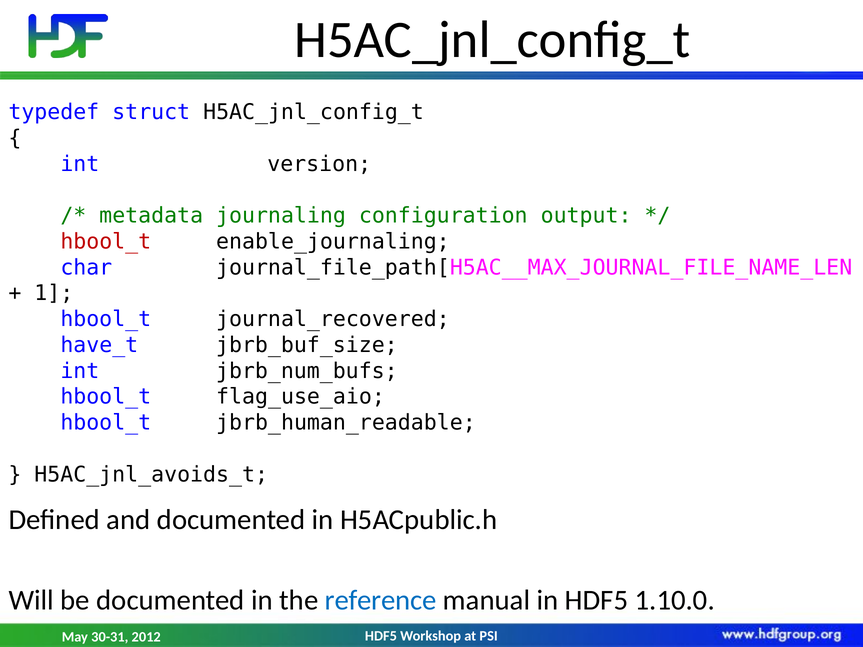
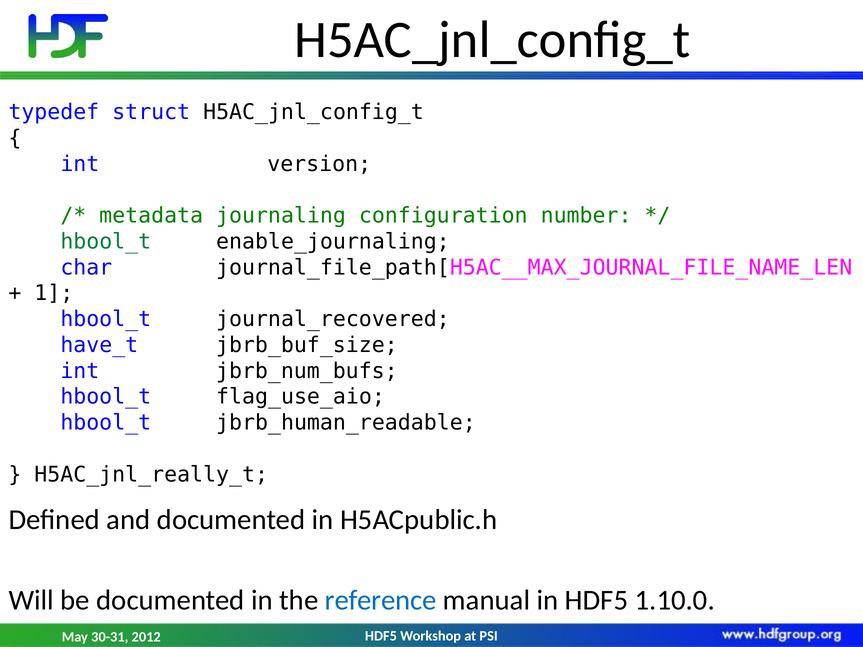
output: output -> number
hbool_t at (106, 242) colour: red -> green
H5AC_jnl_avoids_t: H5AC_jnl_avoids_t -> H5AC_jnl_really_t
